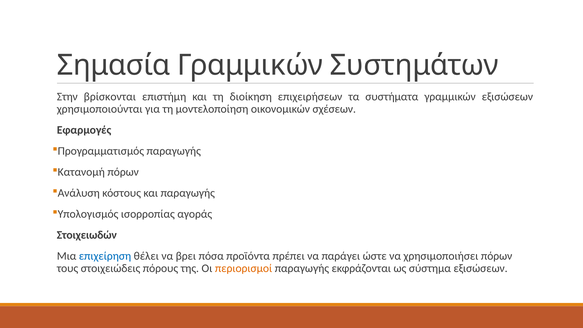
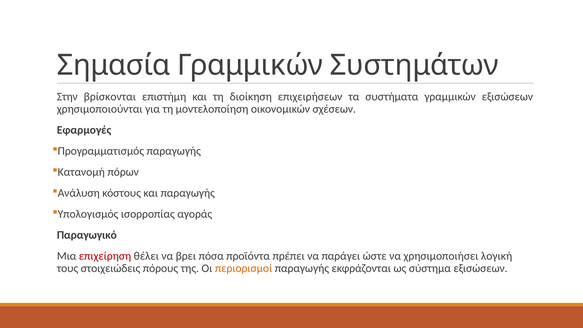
Στοιχειωδών: Στοιχειωδών -> Παραγωγικό
επιχείρηση colour: blue -> red
χρησιμοποιήσει πόρων: πόρων -> λογική
